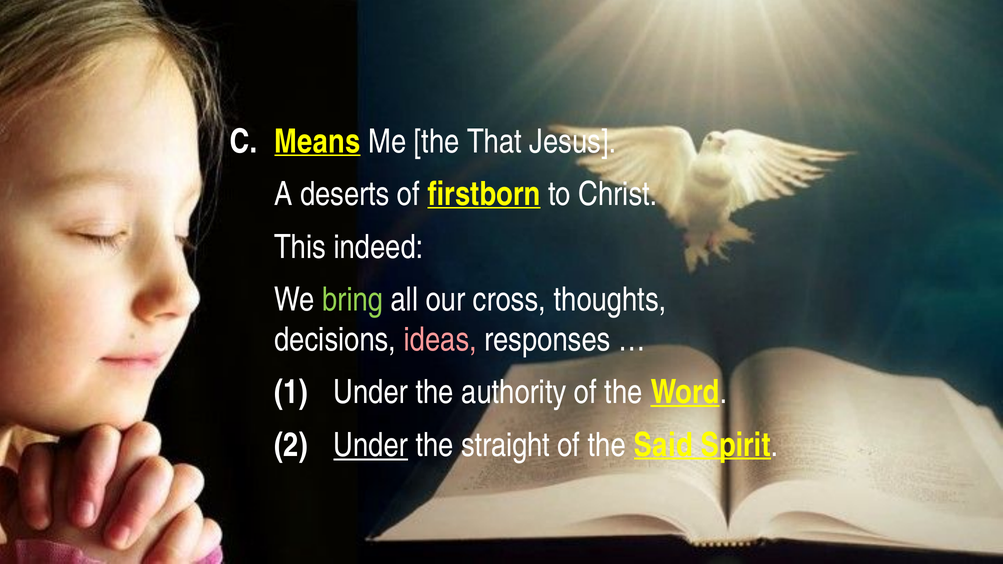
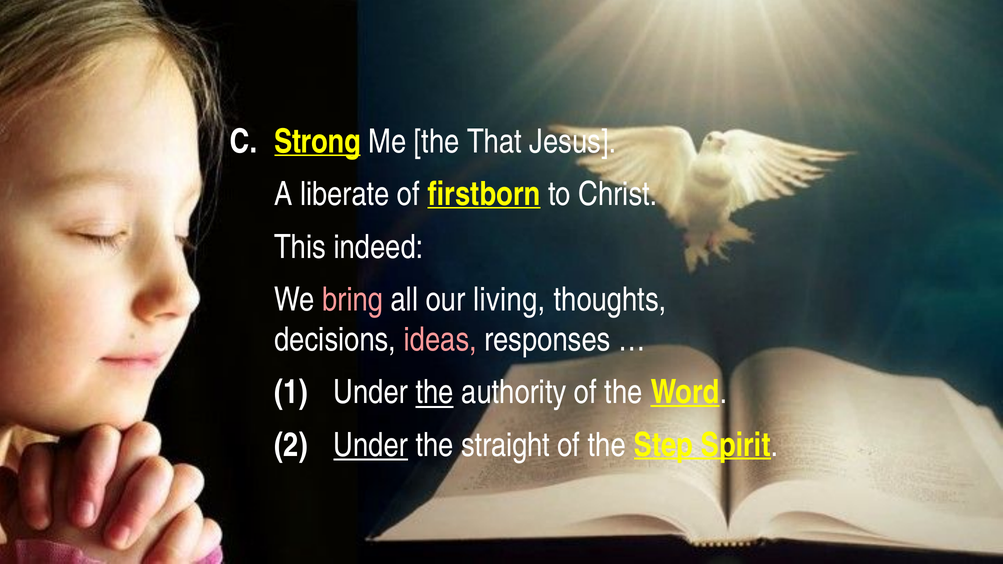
Means: Means -> Strong
deserts: deserts -> liberate
bring colour: light green -> pink
cross: cross -> living
the at (435, 393) underline: none -> present
Said: Said -> Step
